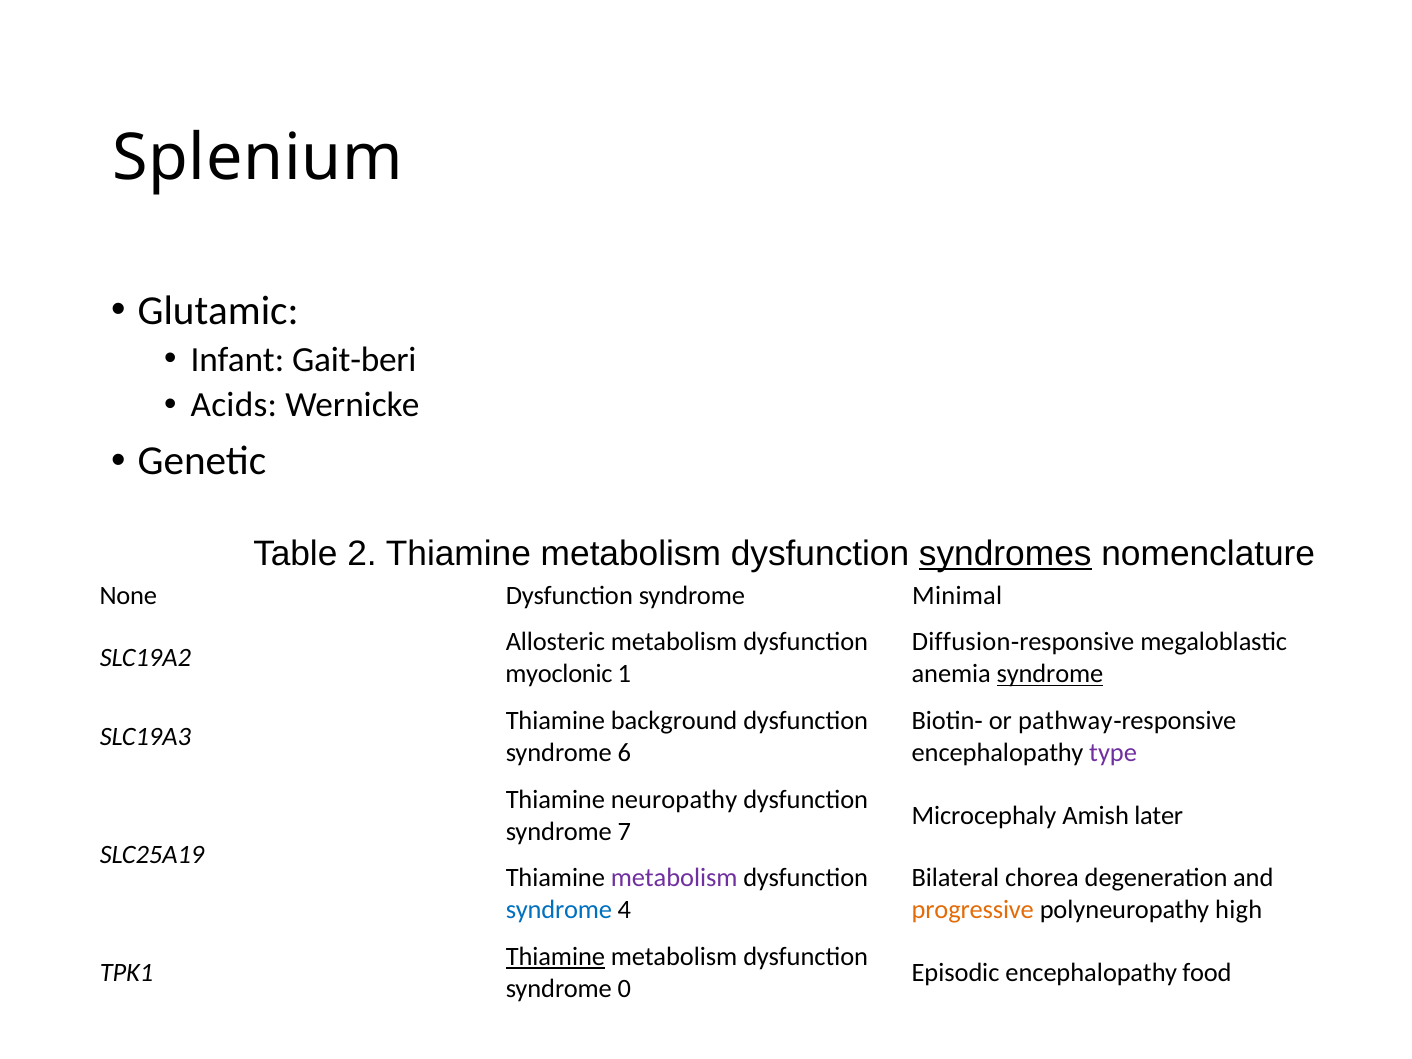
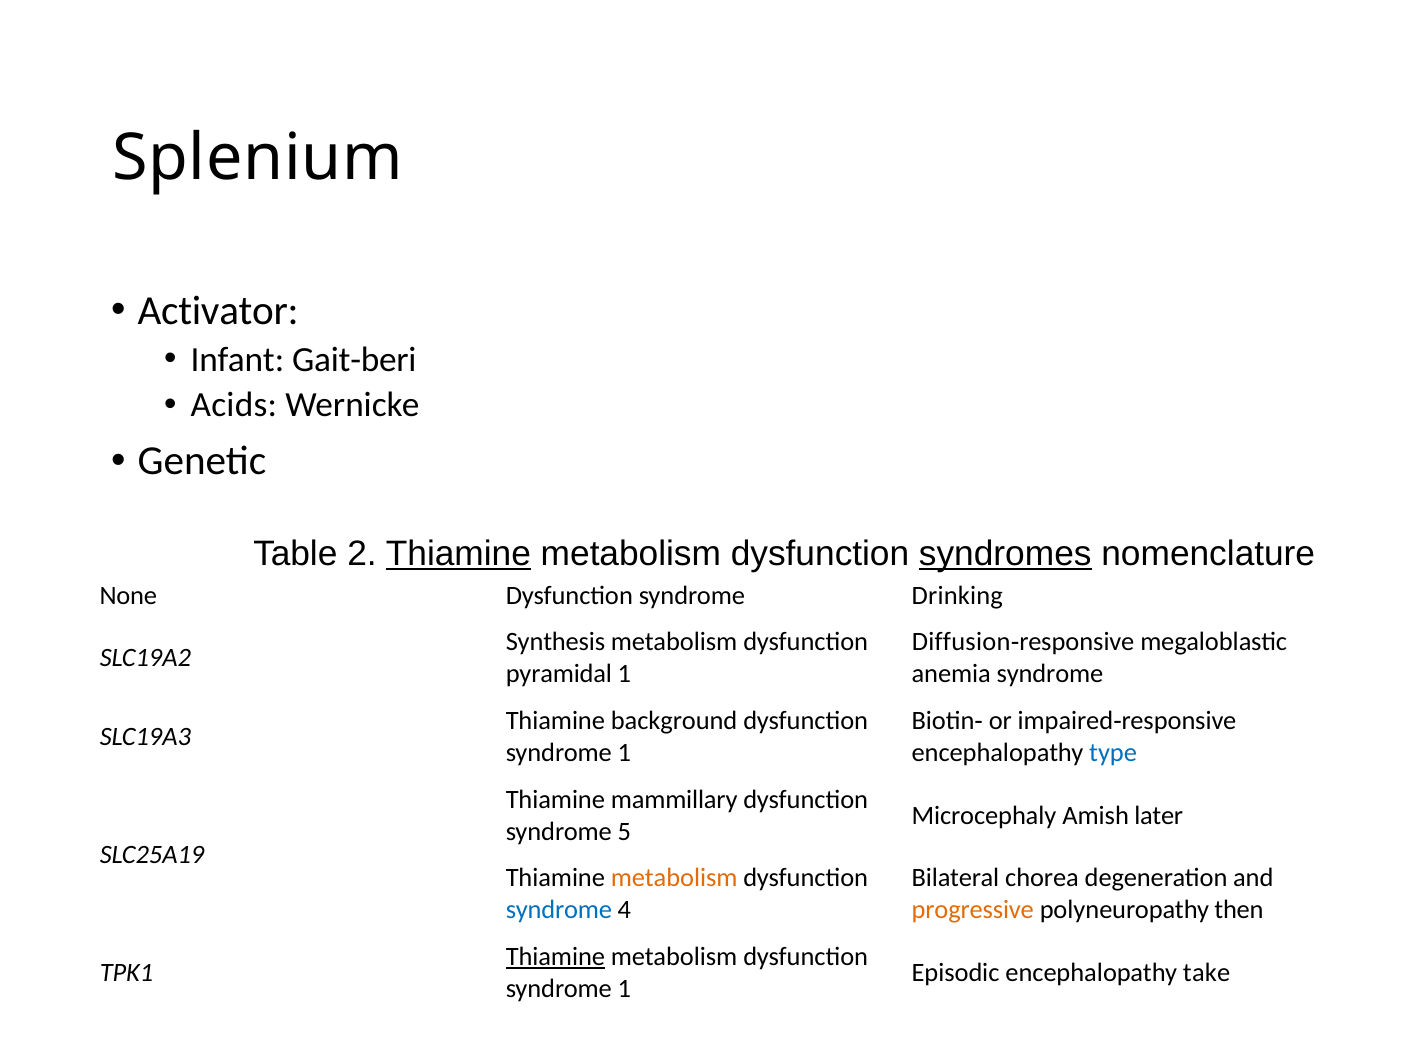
Glutamic: Glutamic -> Activator
Thiamine at (458, 553) underline: none -> present
Minimal: Minimal -> Drinking
Allosteric: Allosteric -> Synthesis
myoclonic: myoclonic -> pyramidal
syndrome at (1050, 674) underline: present -> none
pathway: pathway -> impaired
6 at (624, 753): 6 -> 1
type colour: purple -> blue
neuropathy: neuropathy -> mammillary
7: 7 -> 5
metabolism at (674, 878) colour: purple -> orange
high: high -> then
food: food -> take
0 at (624, 989): 0 -> 1
